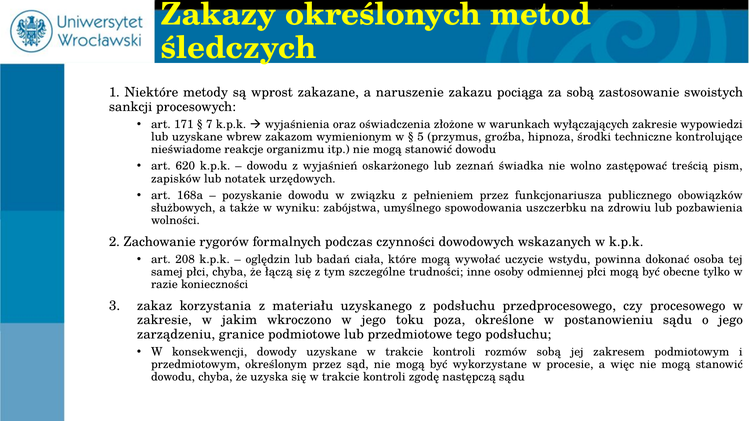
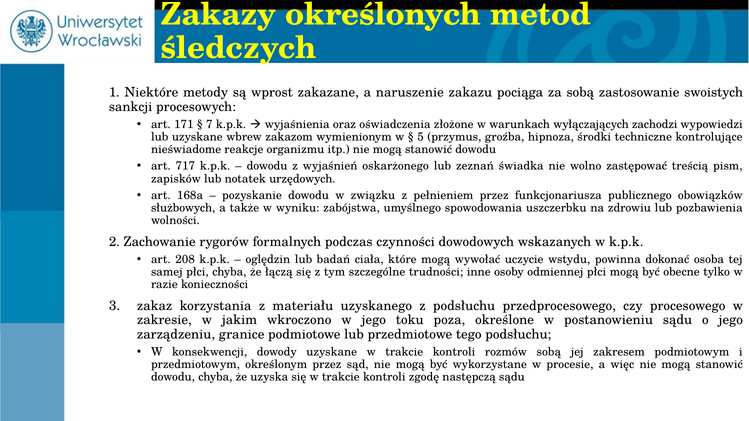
wyłączających zakresie: zakresie -> zachodzi
620: 620 -> 717
